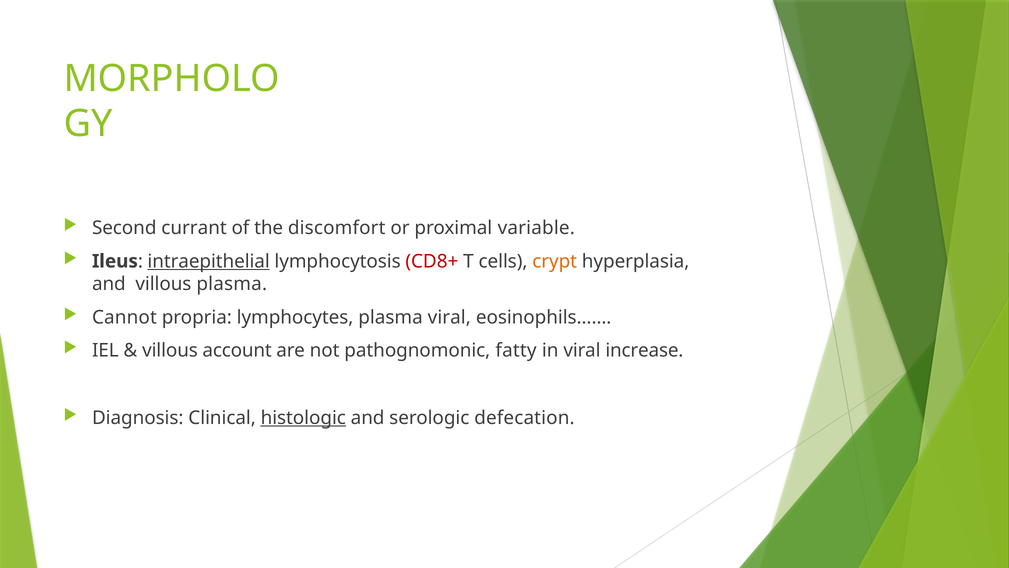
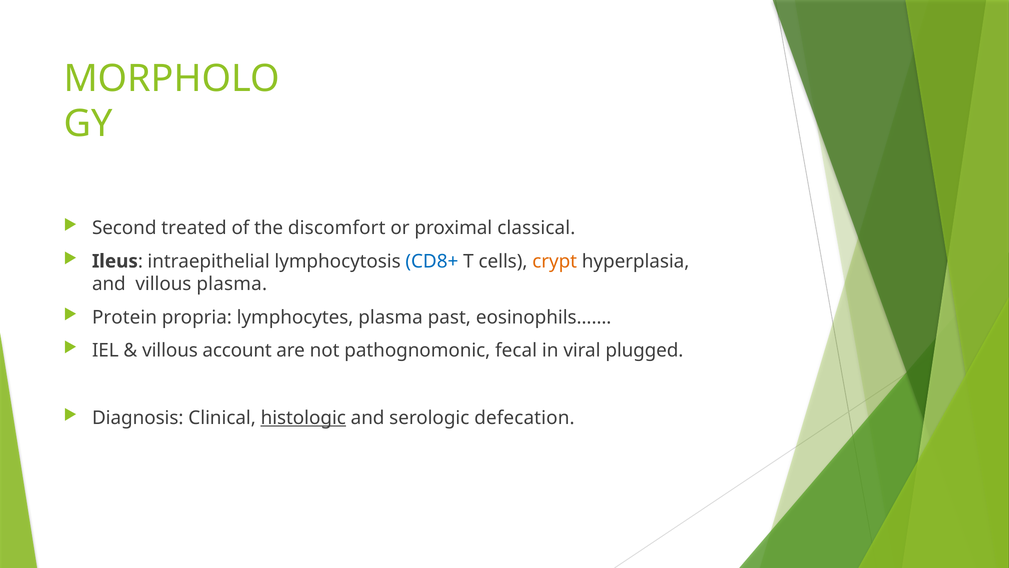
currant: currant -> treated
variable: variable -> classical
intraepithelial underline: present -> none
CD8+ colour: red -> blue
Cannot: Cannot -> Protein
plasma viral: viral -> past
fatty: fatty -> fecal
increase: increase -> plugged
